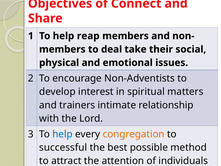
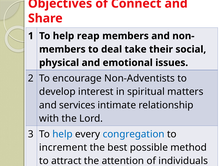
trainers: trainers -> services
congregation colour: orange -> blue
successful: successful -> increment
